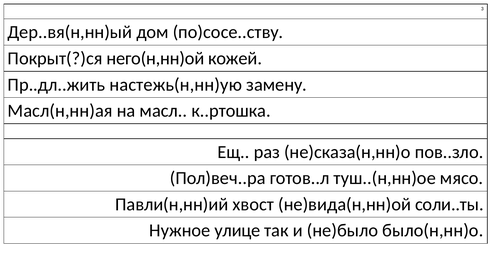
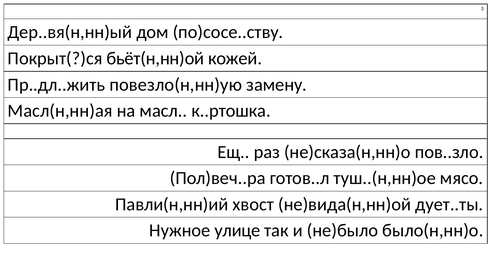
него(н,нн)ой: него(н,нн)ой -> бьёт(н,нн)ой
настежь(н,нн)ую: настежь(н,нн)ую -> повезло(н,нн)ую
соли..ты: соли..ты -> дует..ты
